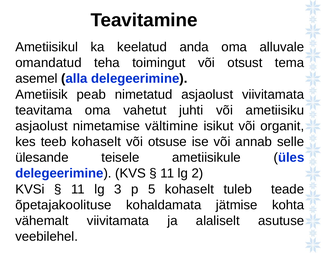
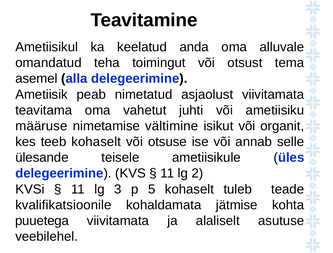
asjaolust at (42, 126): asjaolust -> määruse
õpetajakoolituse: õpetajakoolituse -> kvalifikatsioonile
vähemalt: vähemalt -> puuetega
